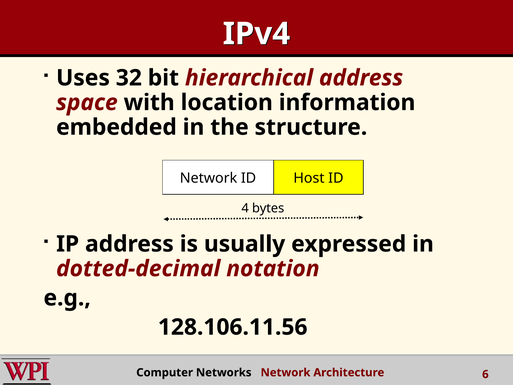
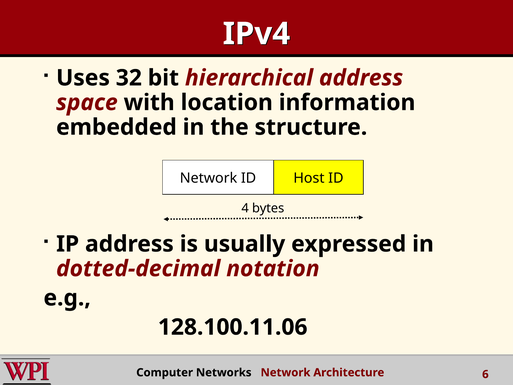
128.106.11.56: 128.106.11.56 -> 128.100.11.06
